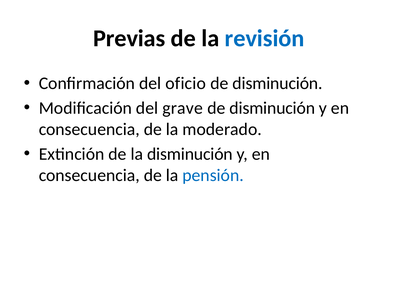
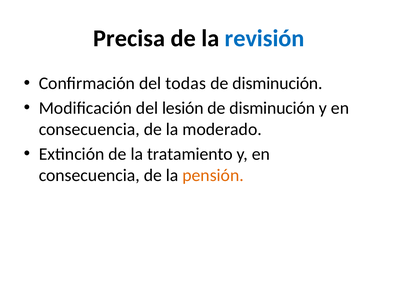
Previas: Previas -> Precisa
oficio: oficio -> todas
grave: grave -> lesión
la disminución: disminución -> tratamiento
pensión colour: blue -> orange
